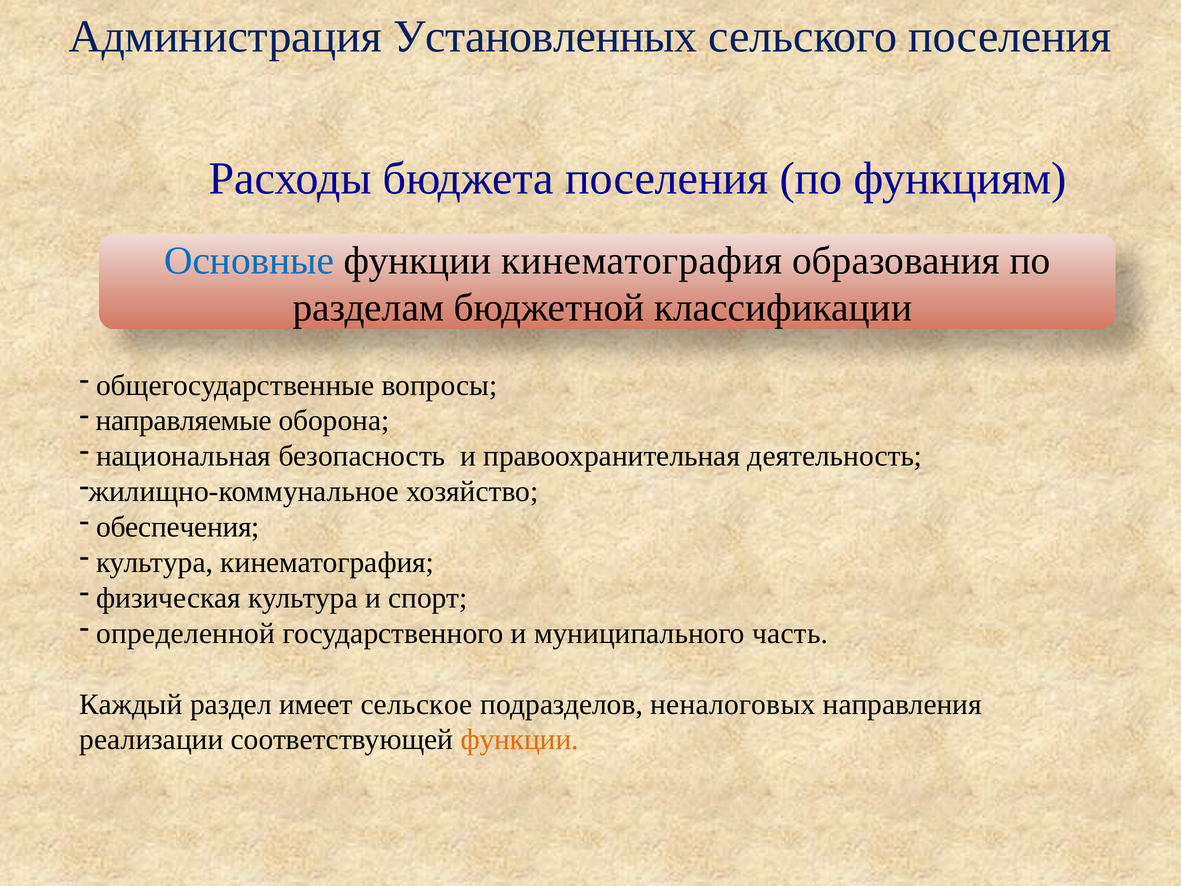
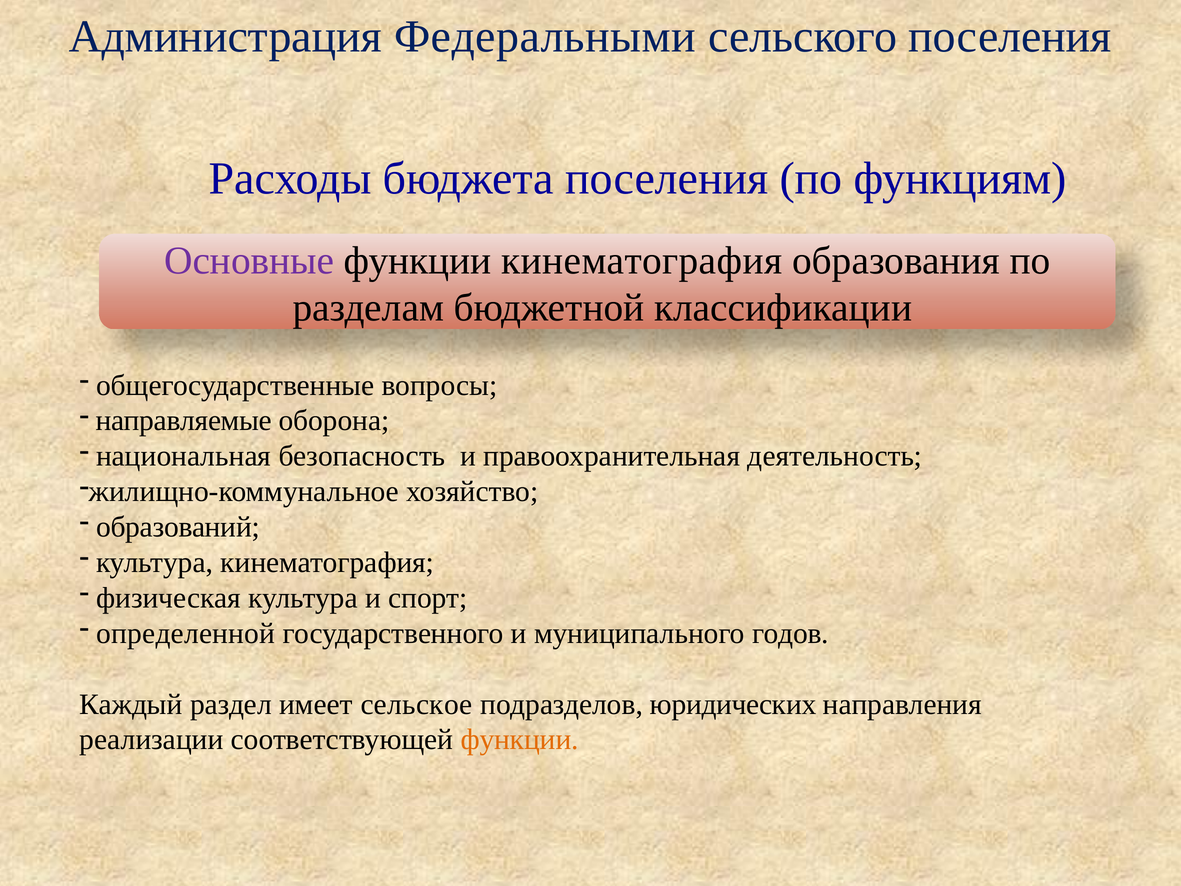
Установленных: Установленных -> Федеральными
Основные colour: blue -> purple
обеспечения: обеспечения -> образований
часть: часть -> годов
неналоговых: неналоговых -> юридических
